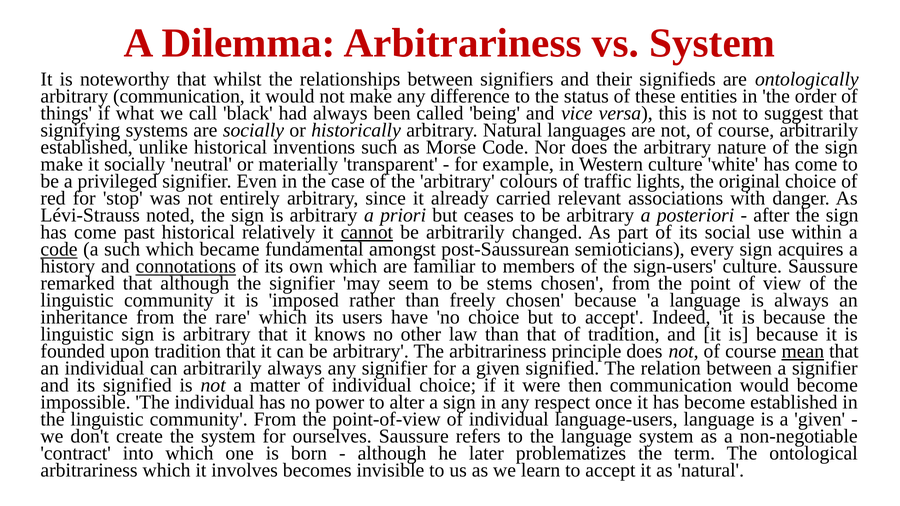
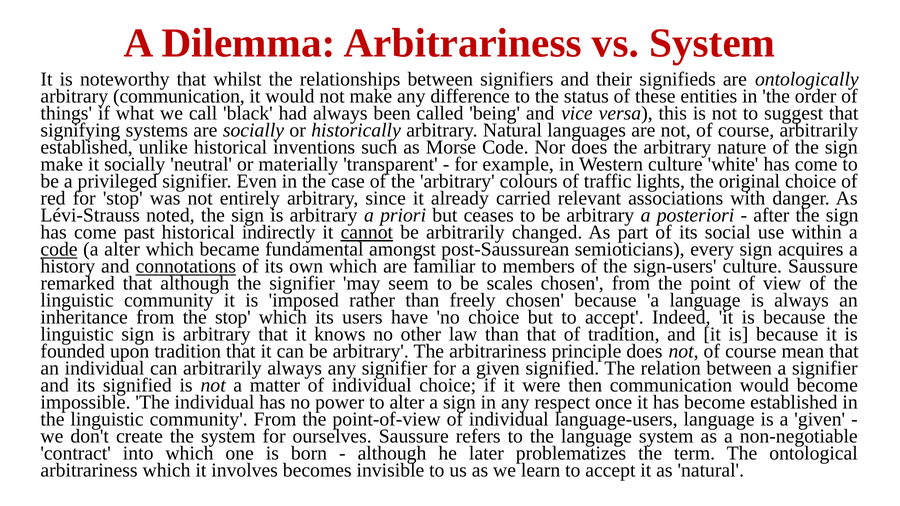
relatively: relatively -> indirectly
a such: such -> alter
stems: stems -> scales
the rare: rare -> stop
mean underline: present -> none
